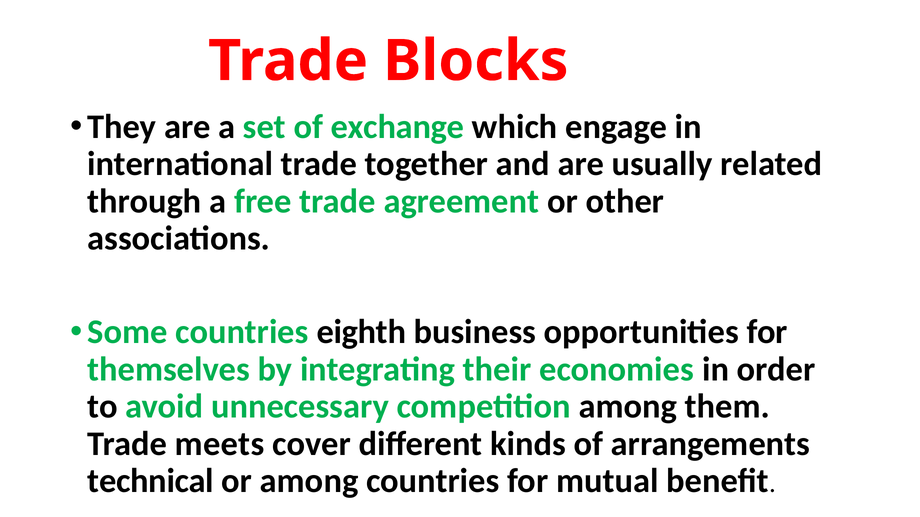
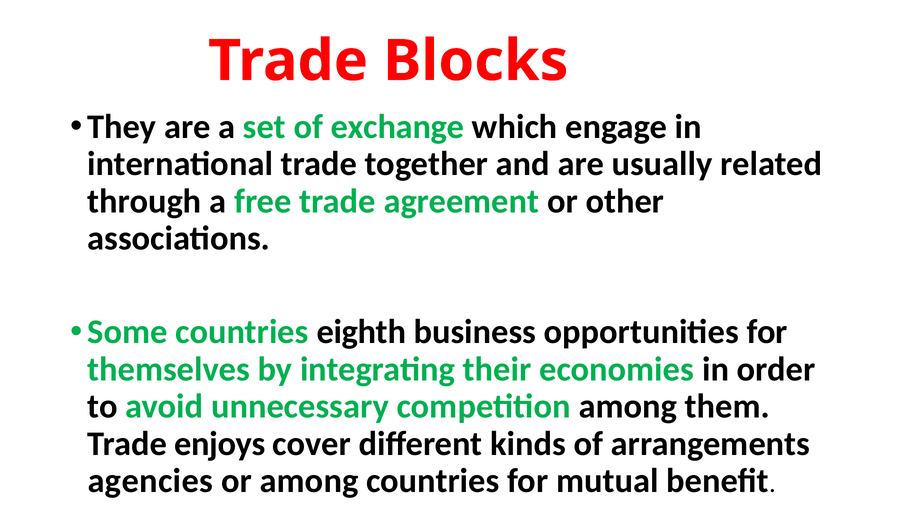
meets: meets -> enjoys
technical: technical -> agencies
